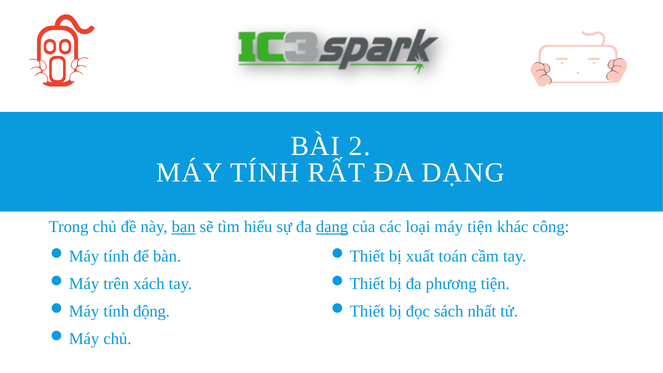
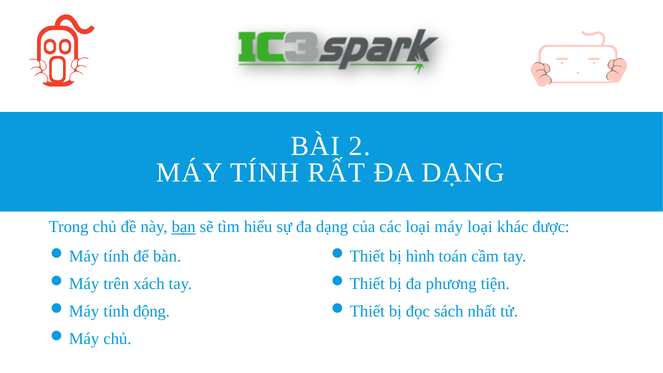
dạng at (332, 227) underline: present -> none
máy tiện: tiện -> loại
công: công -> được
xuất: xuất -> hình
